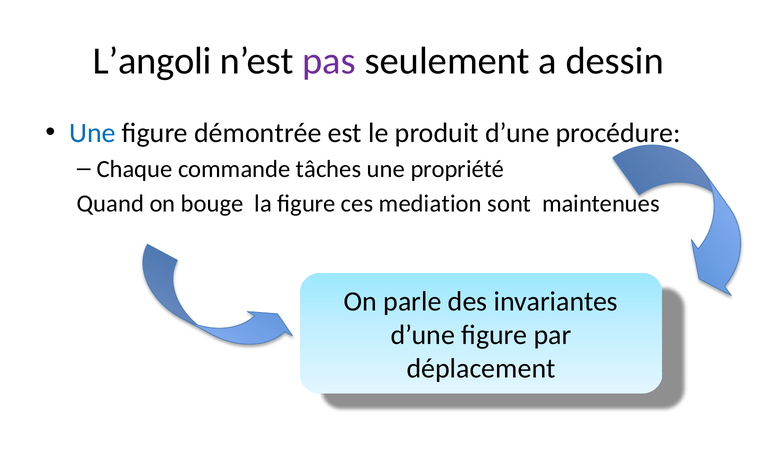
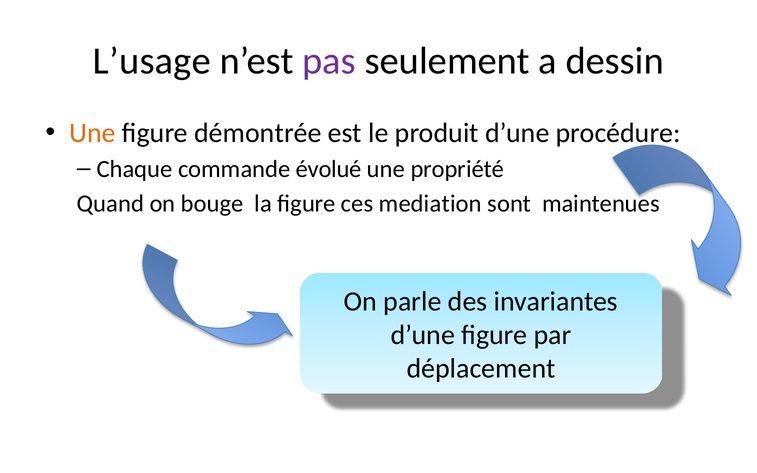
L’angoli: L’angoli -> L’usage
Une at (92, 133) colour: blue -> orange
tâches: tâches -> évolué
